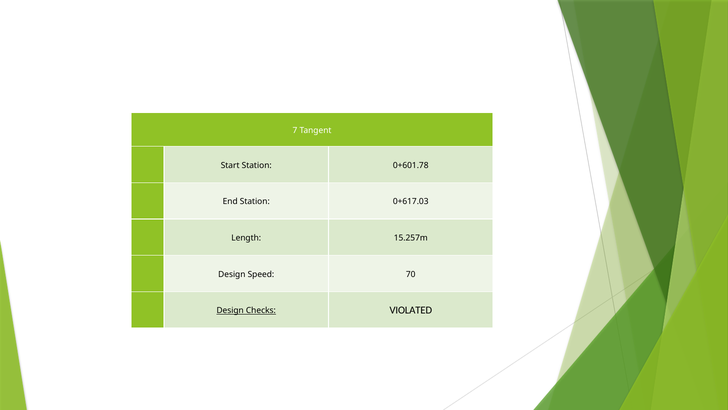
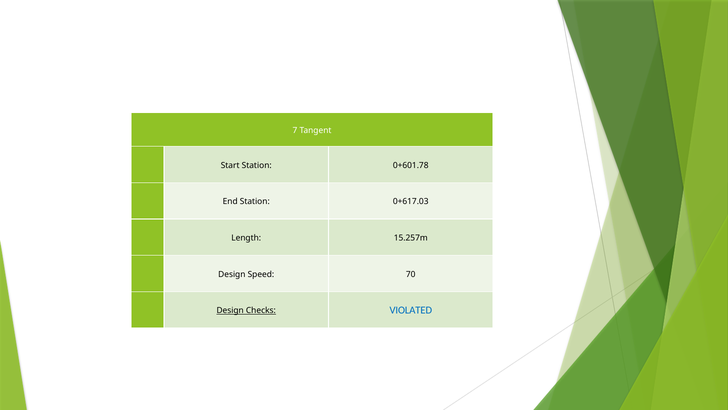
VIOLATED colour: black -> blue
